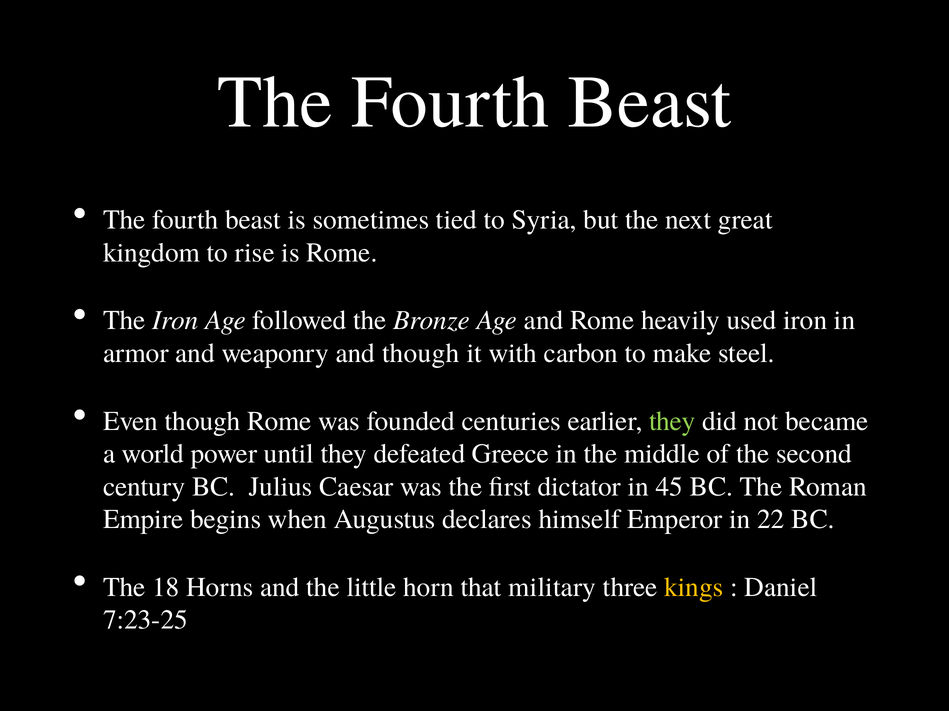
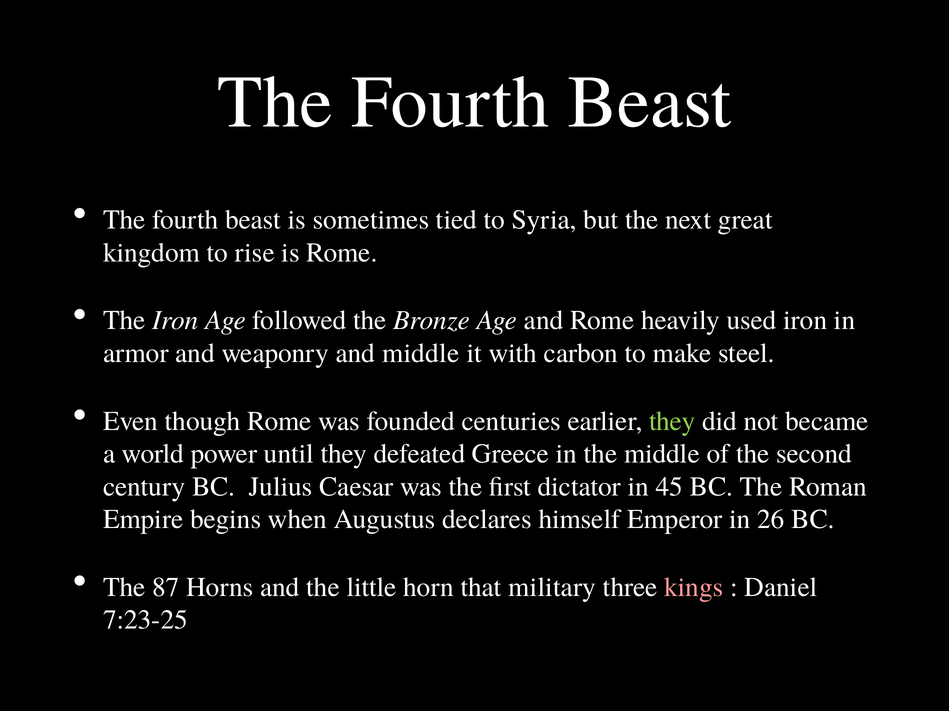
and though: though -> middle
22: 22 -> 26
18: 18 -> 87
kings colour: yellow -> pink
